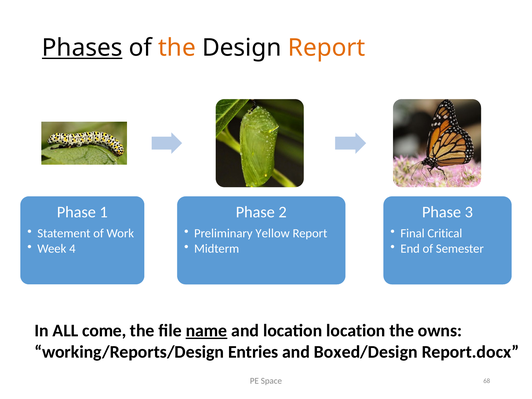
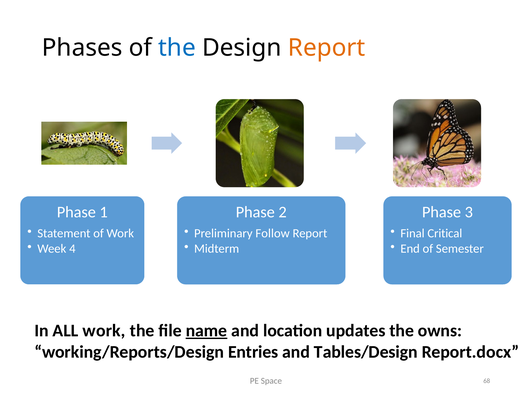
Phases underline: present -> none
the at (177, 48) colour: orange -> blue
Yellow: Yellow -> Follow
ALL come: come -> work
location location: location -> updates
Boxed/Design: Boxed/Design -> Tables/Design
